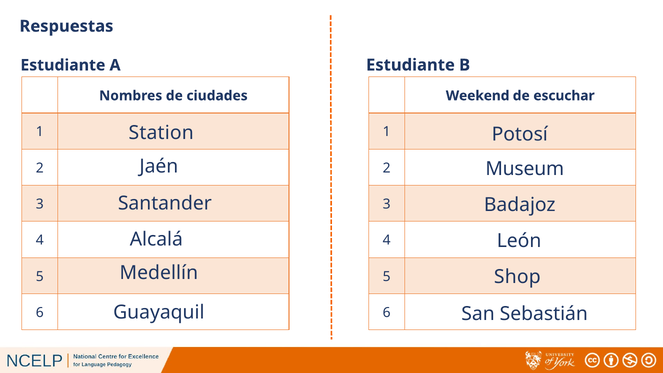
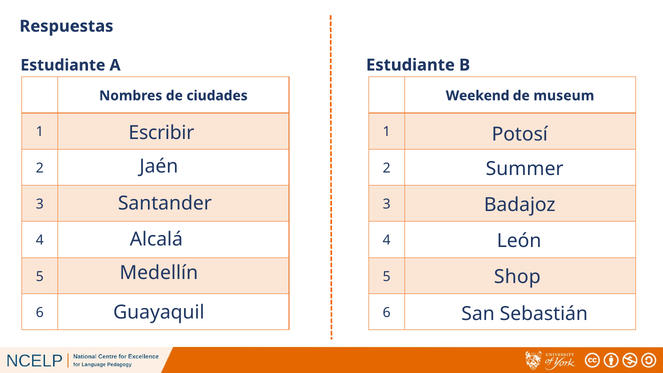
escuchar: escuchar -> museum
Station: Station -> Escribir
Museum: Museum -> Summer
